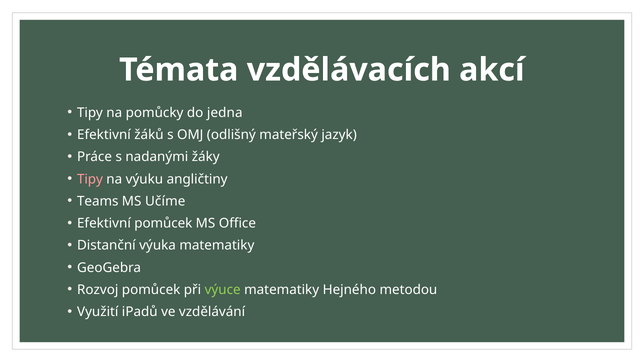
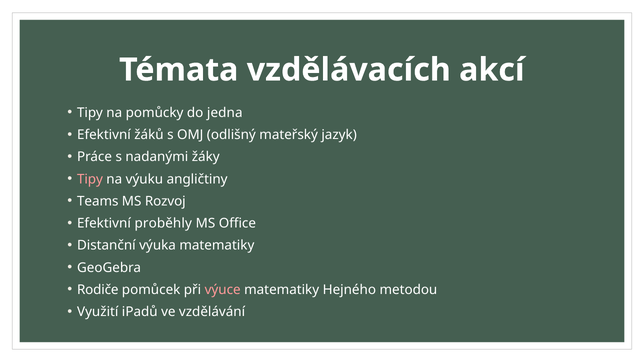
Učíme: Učíme -> Rozvoj
Efektivní pomůcek: pomůcek -> proběhly
Rozvoj: Rozvoj -> Rodiče
výuce colour: light green -> pink
